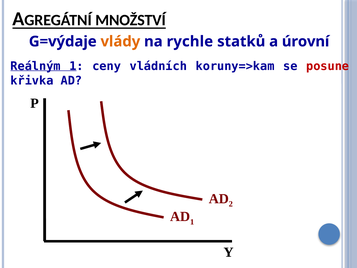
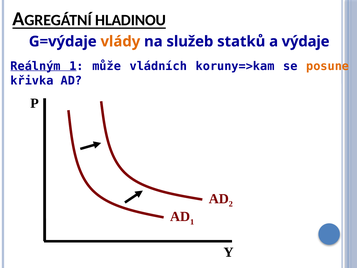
MNOŽSTVÍ: MNOŽSTVÍ -> HLADINOU
rychle: rychle -> služeb
úrovní: úrovní -> výdaje
ceny: ceny -> může
posune colour: red -> orange
